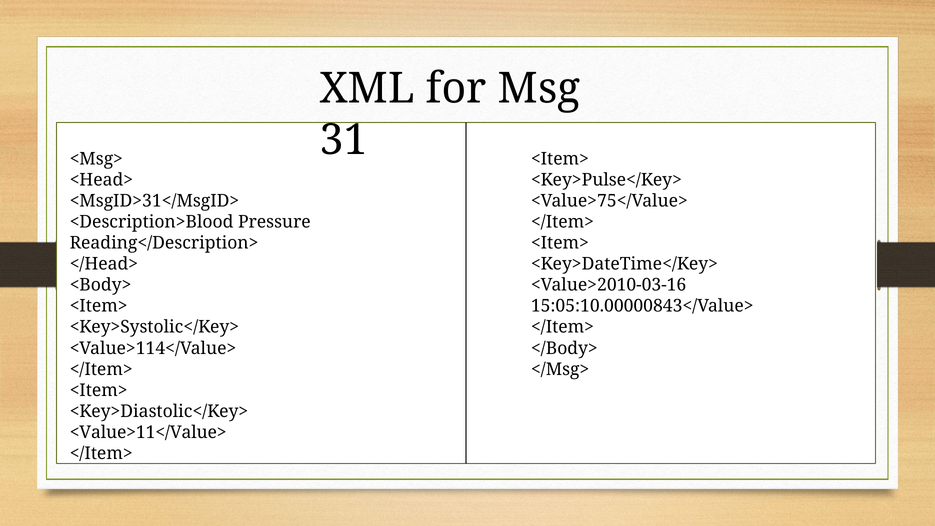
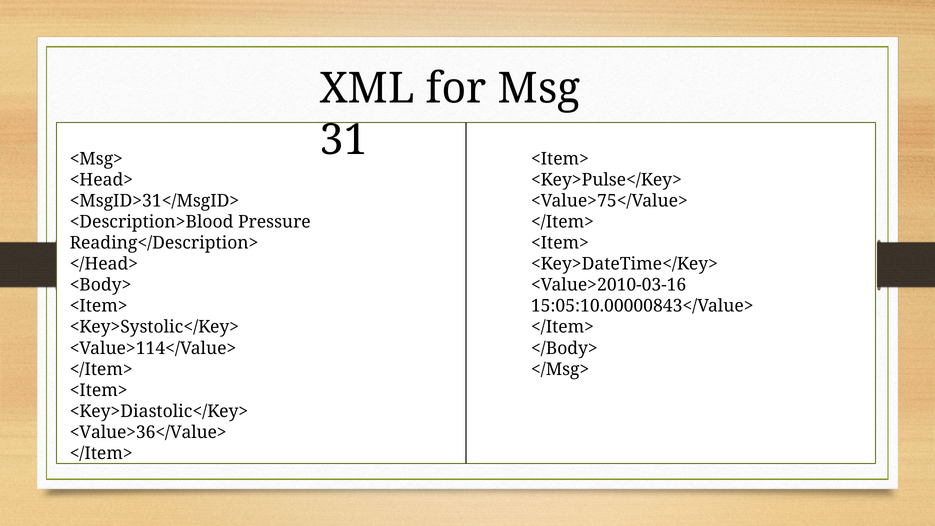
<Value>11</Value>: <Value>11</Value> -> <Value>36</Value>
